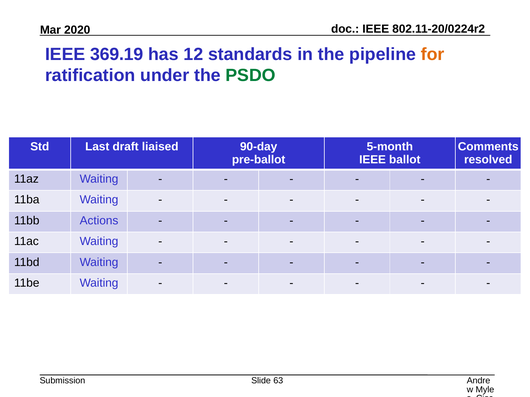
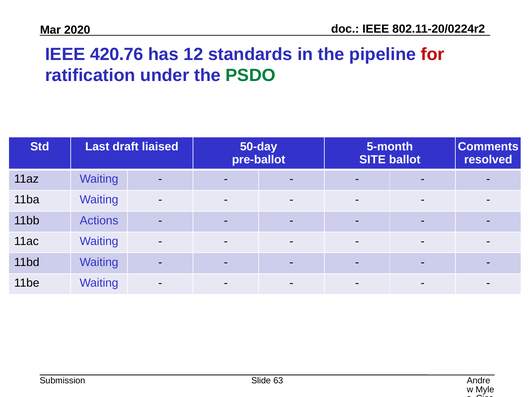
369.19: 369.19 -> 420.76
for colour: orange -> red
90-day: 90-day -> 50-day
IEEE at (373, 160): IEEE -> SITE
